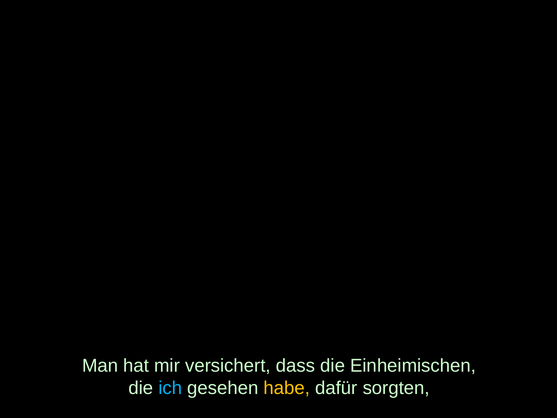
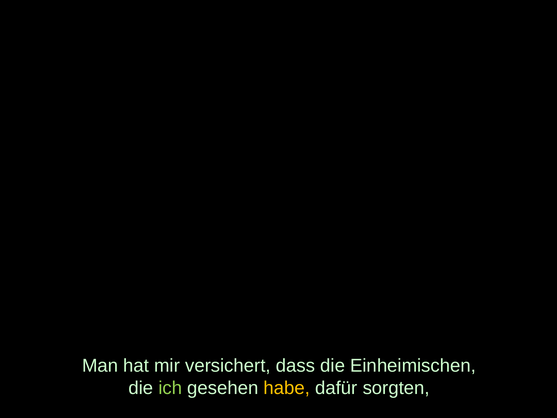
ich colour: light blue -> light green
